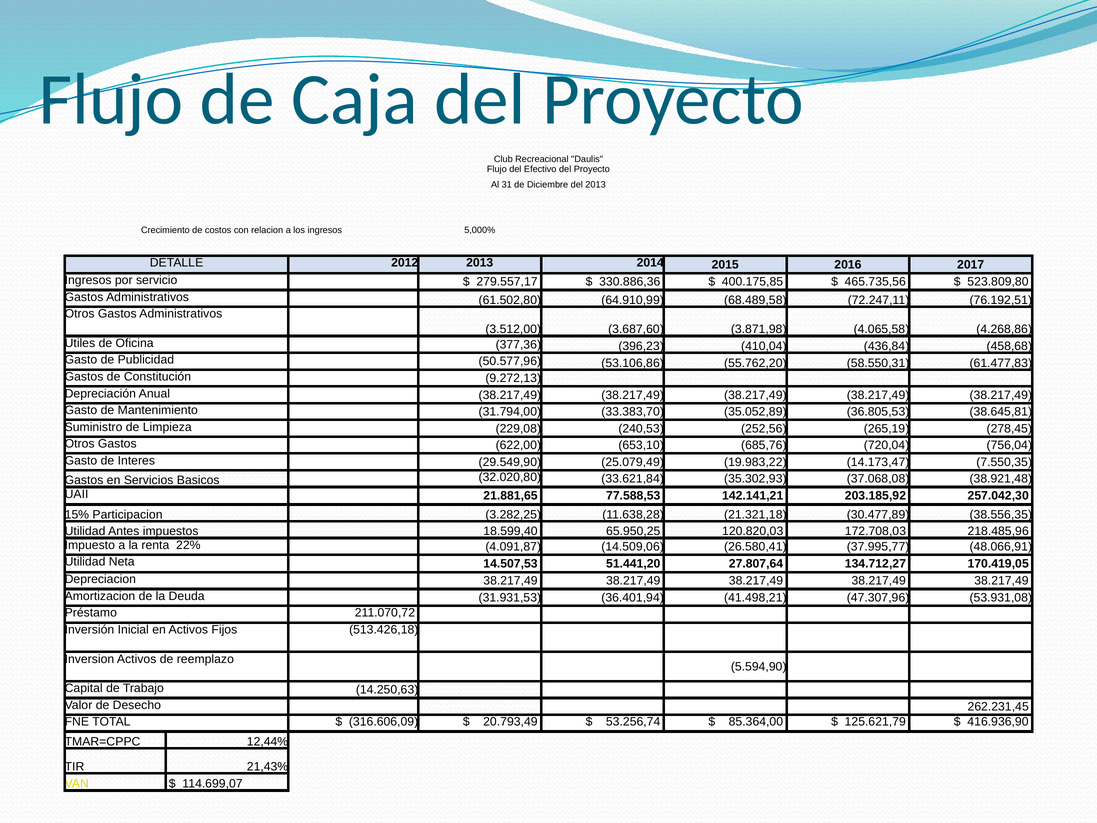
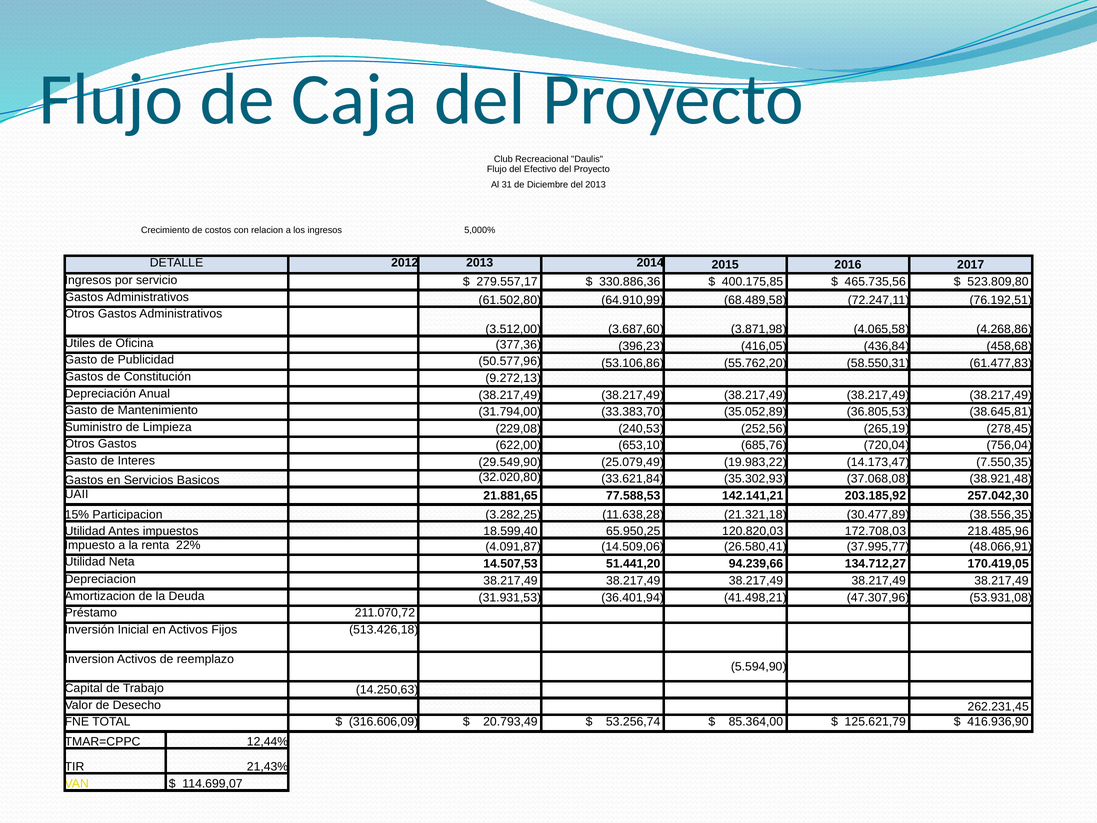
410,04: 410,04 -> 416,05
27.807,64: 27.807,64 -> 94.239,66
